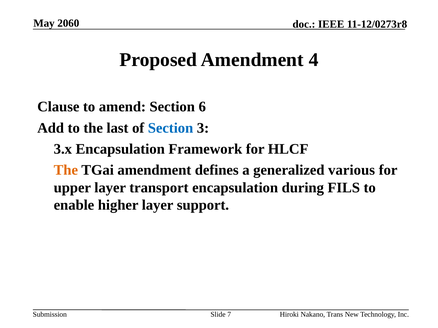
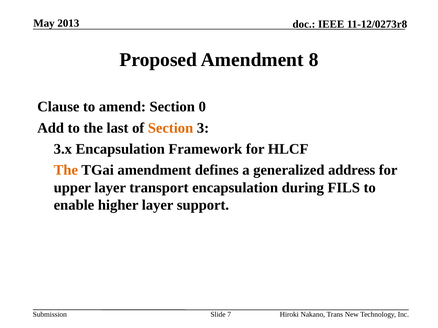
2060: 2060 -> 2013
4: 4 -> 8
6: 6 -> 0
Section at (171, 128) colour: blue -> orange
various: various -> address
